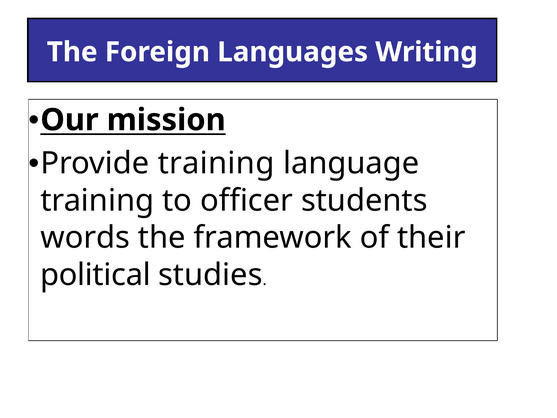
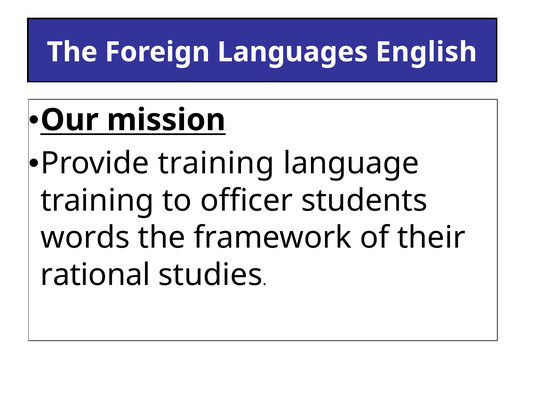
Writing: Writing -> English
political: political -> rational
